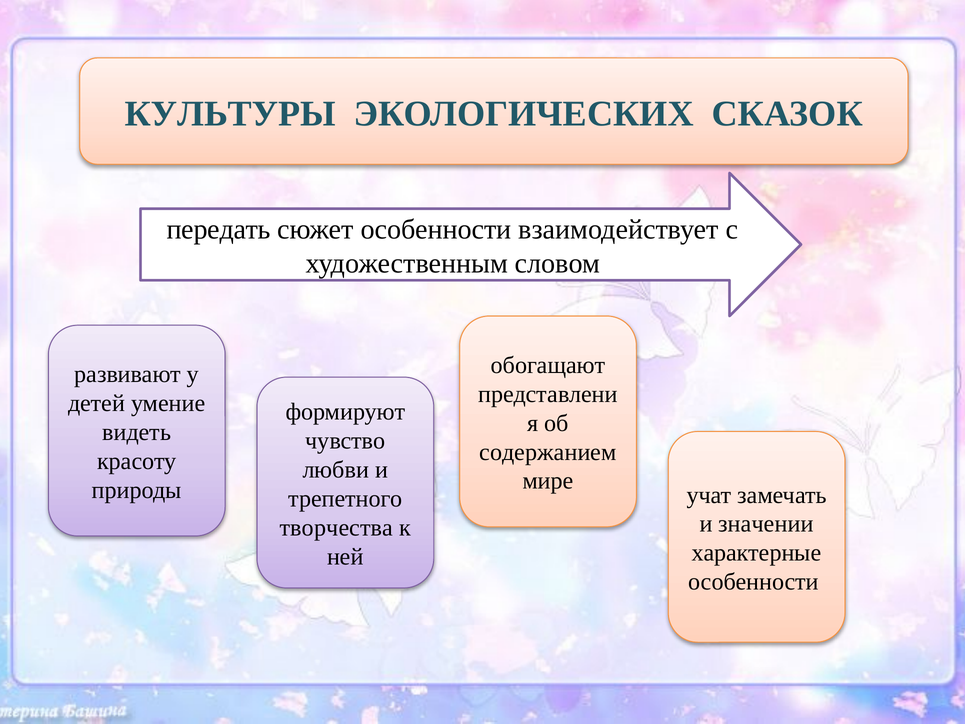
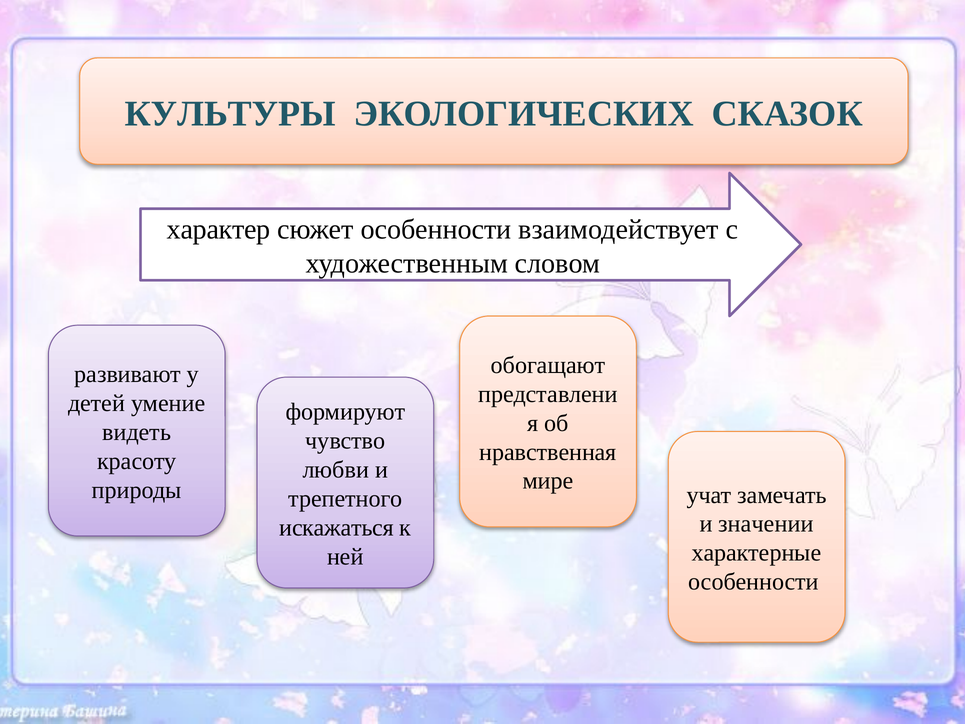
передать: передать -> характер
содержанием: содержанием -> нравственная
творчества: творчества -> искажаться
